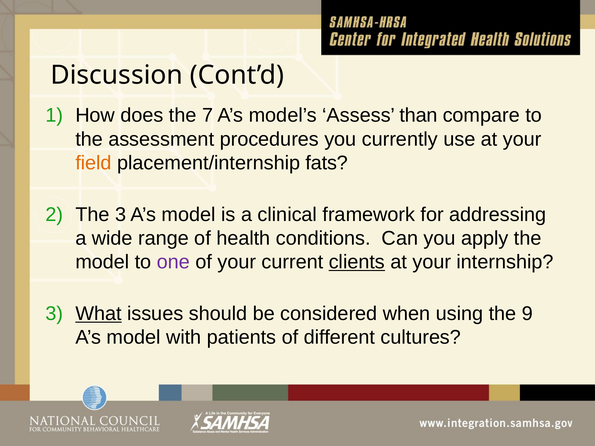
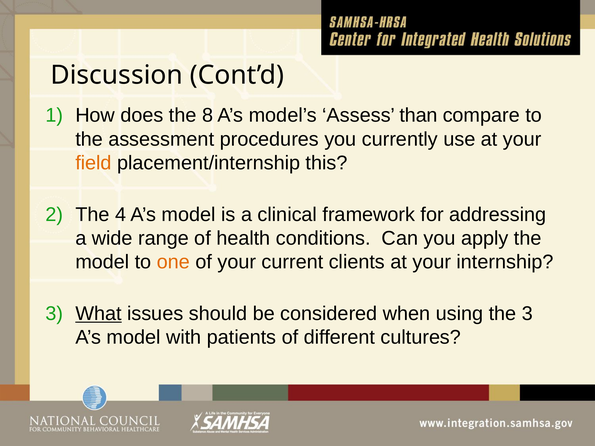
7: 7 -> 8
fats: fats -> this
The 3: 3 -> 4
one colour: purple -> orange
clients underline: present -> none
the 9: 9 -> 3
